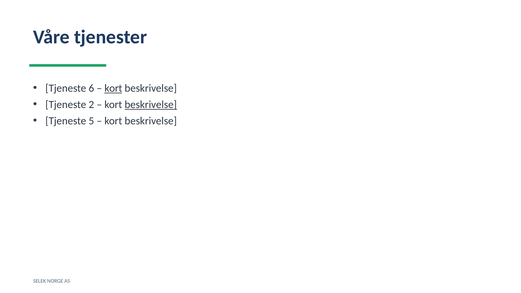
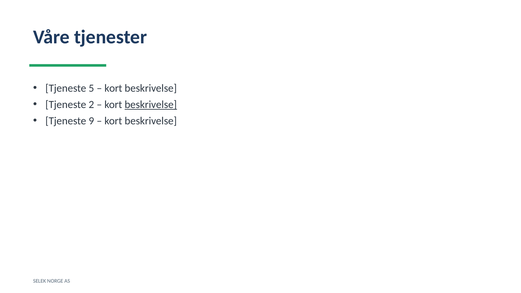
6: 6 -> 5
kort at (113, 88) underline: present -> none
5: 5 -> 9
